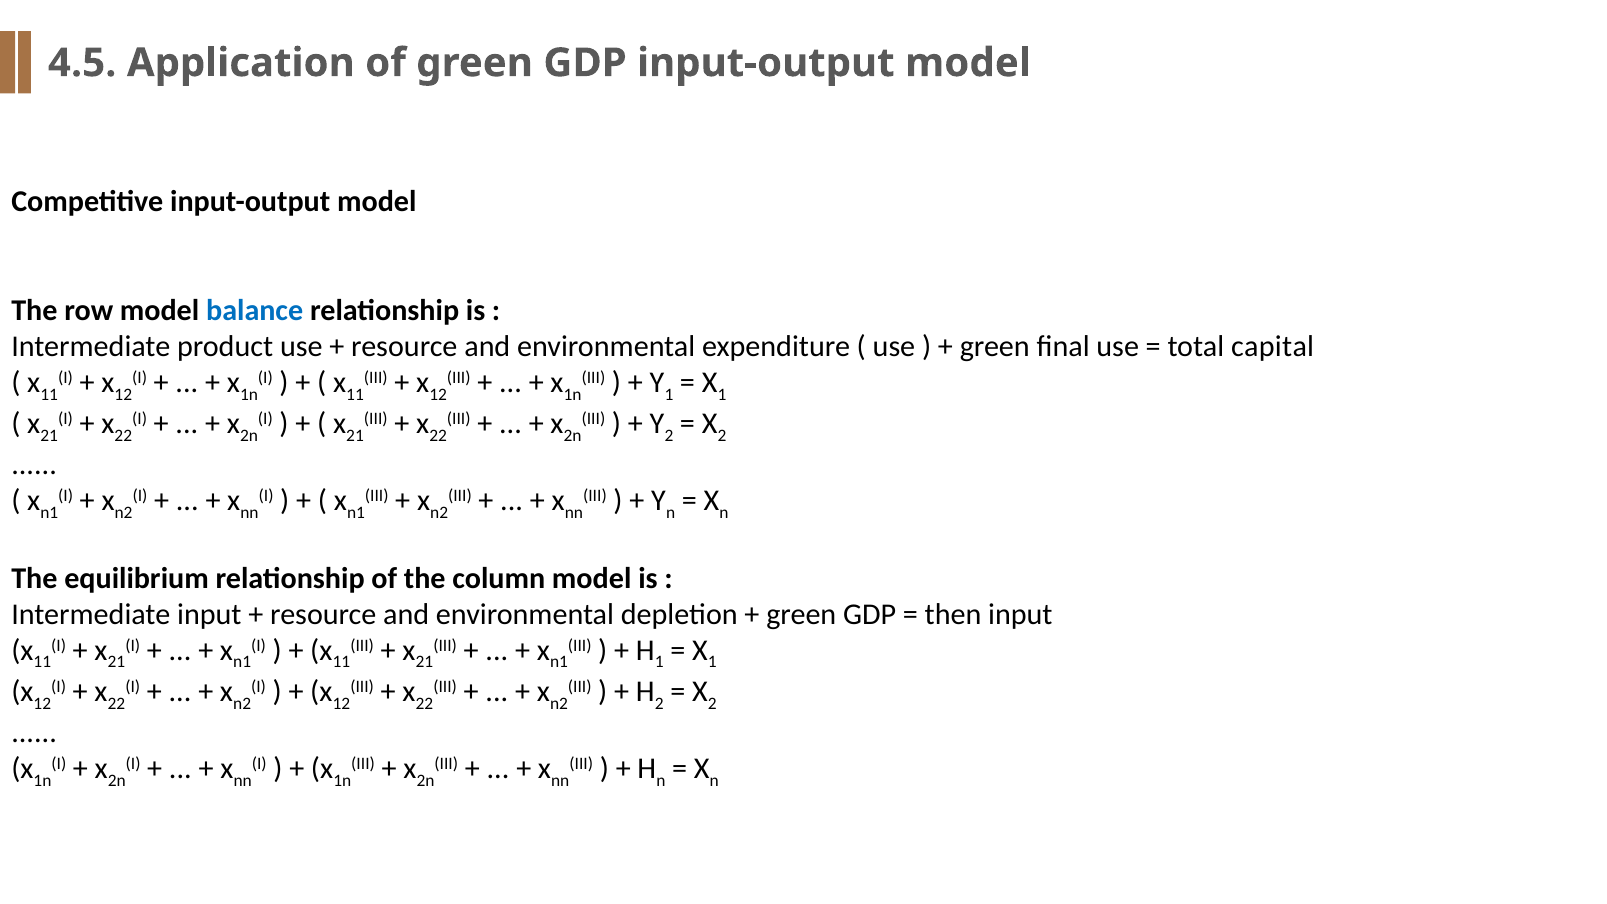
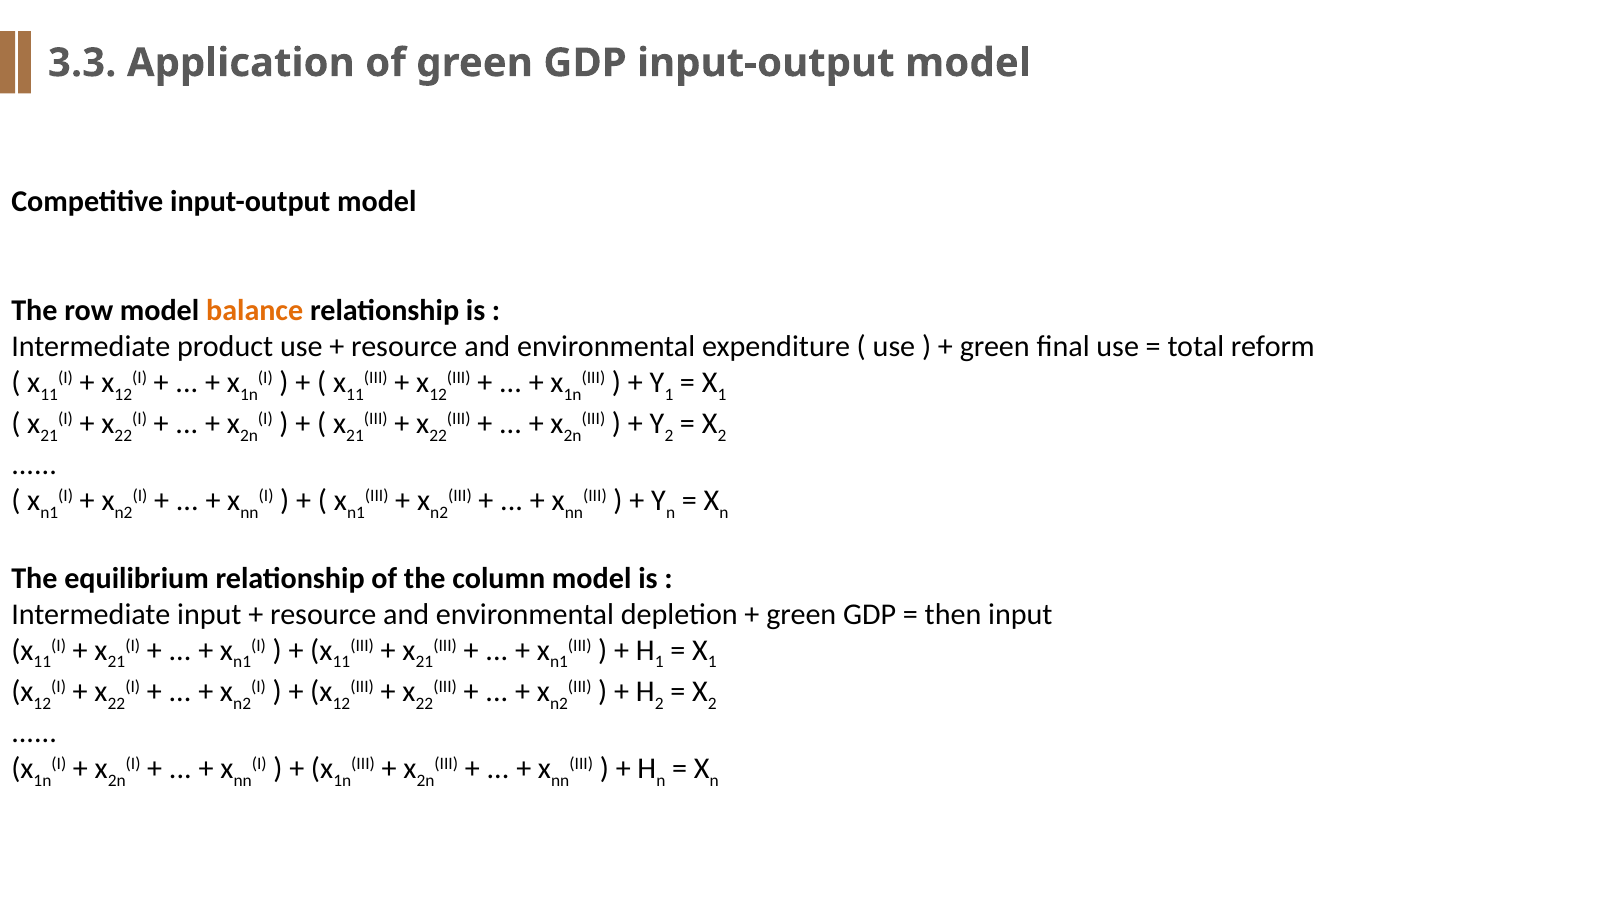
4.5: 4.5 -> 3.3
balance colour: blue -> orange
capital: capital -> reform
